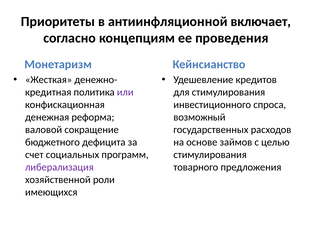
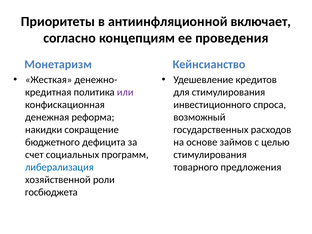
валовой: валовой -> накидки
либерализация colour: purple -> blue
имеющихся: имеющихся -> госбюджета
